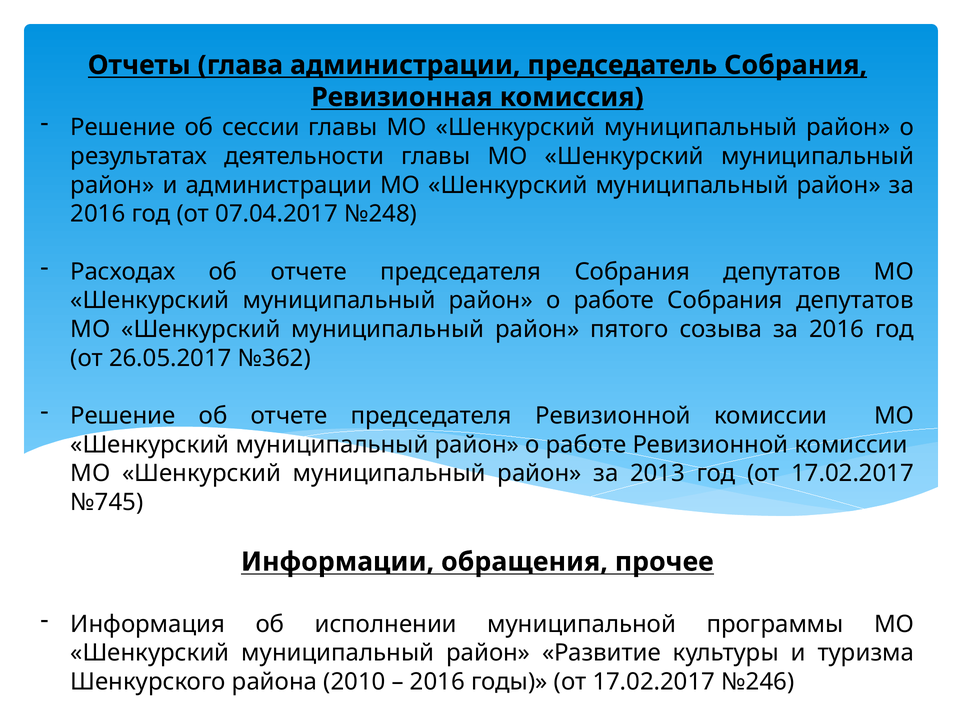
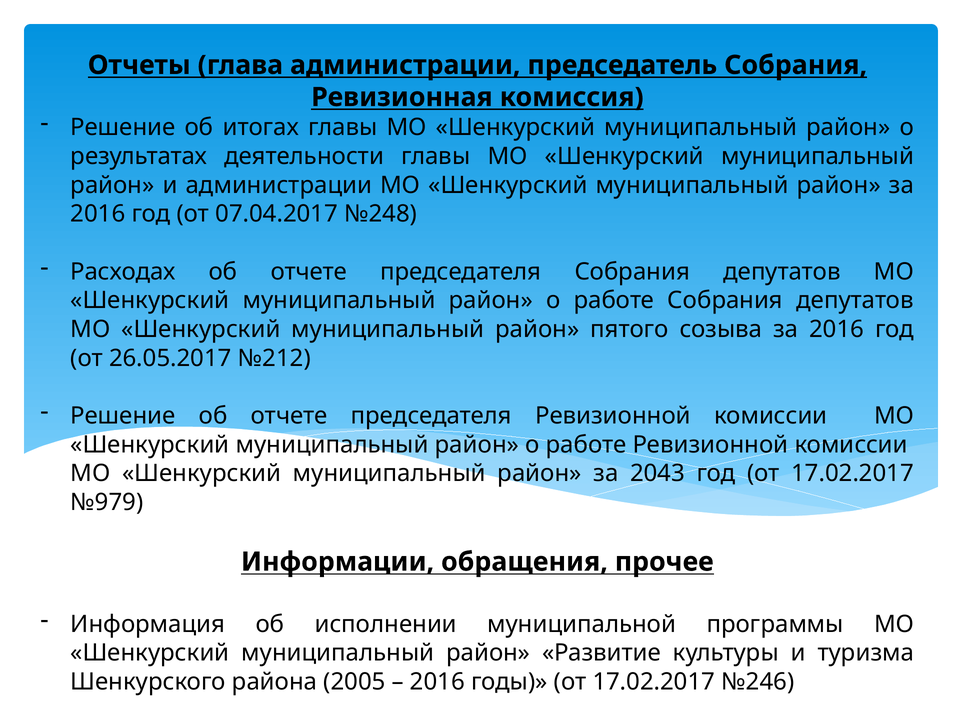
сессии: сессии -> итогах
№362: №362 -> №212
2013: 2013 -> 2043
№745: №745 -> №979
2010: 2010 -> 2005
